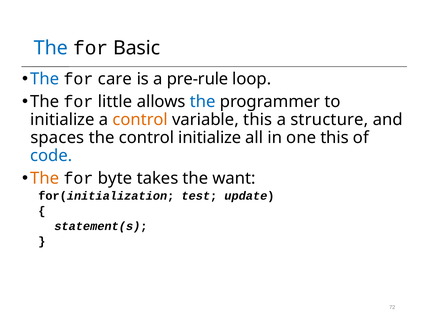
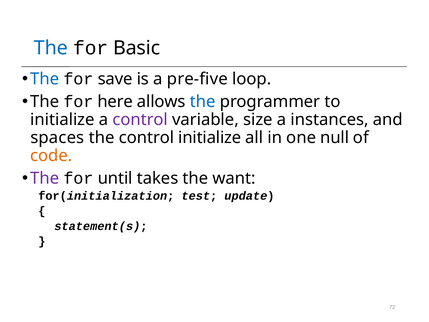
care: care -> save
pre-rule: pre-rule -> pre-five
little: little -> here
control at (140, 120) colour: orange -> purple
variable this: this -> size
structure: structure -> instances
one this: this -> null
code colour: blue -> orange
The at (45, 178) colour: orange -> purple
byte: byte -> until
